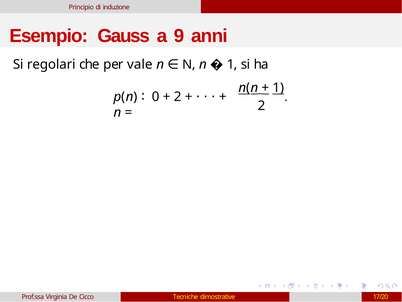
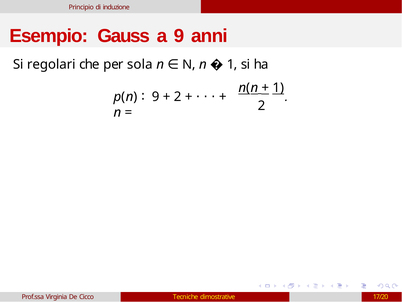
vale: vale -> sola
0 at (156, 97): 0 -> 9
